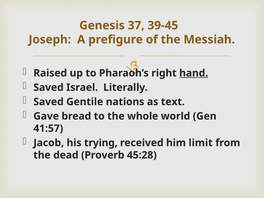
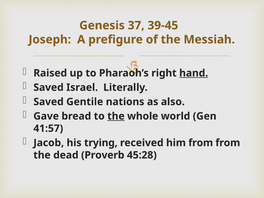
text: text -> also
the at (116, 116) underline: none -> present
him limit: limit -> from
